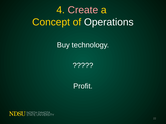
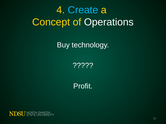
Create colour: pink -> light blue
